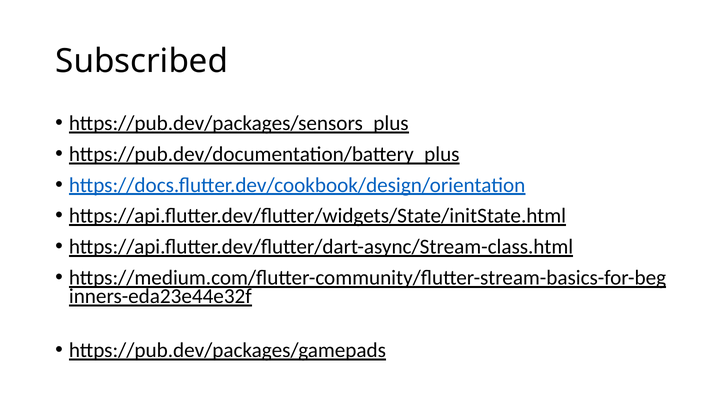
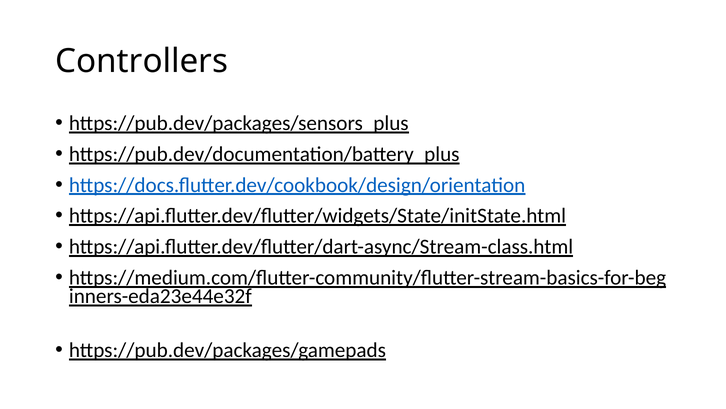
Subscribed: Subscribed -> Controllers
